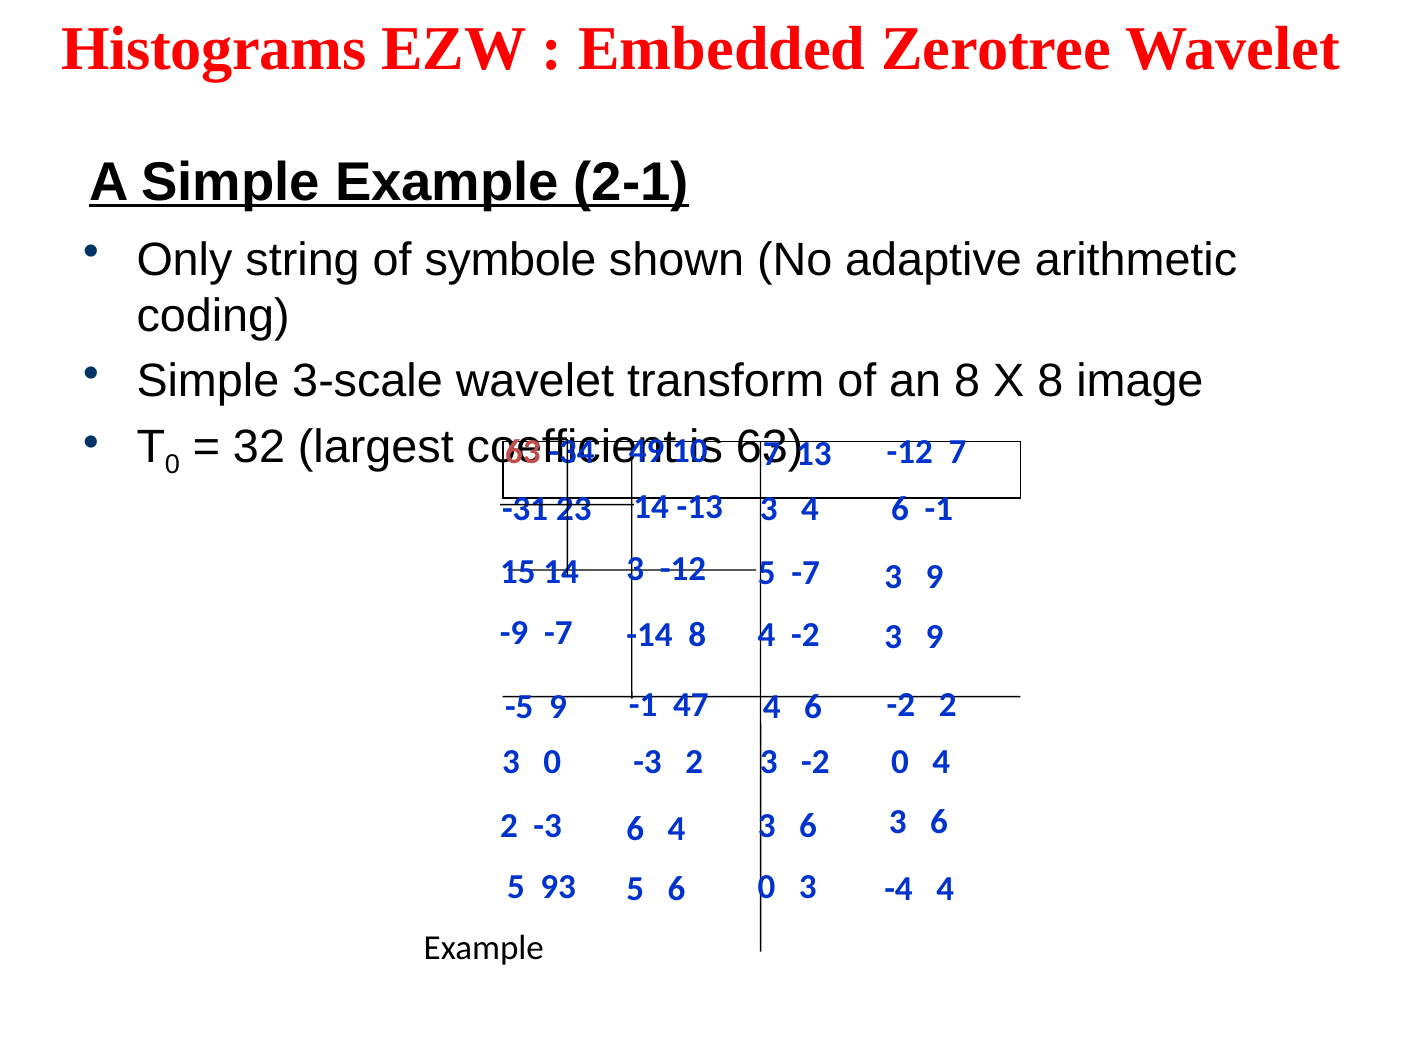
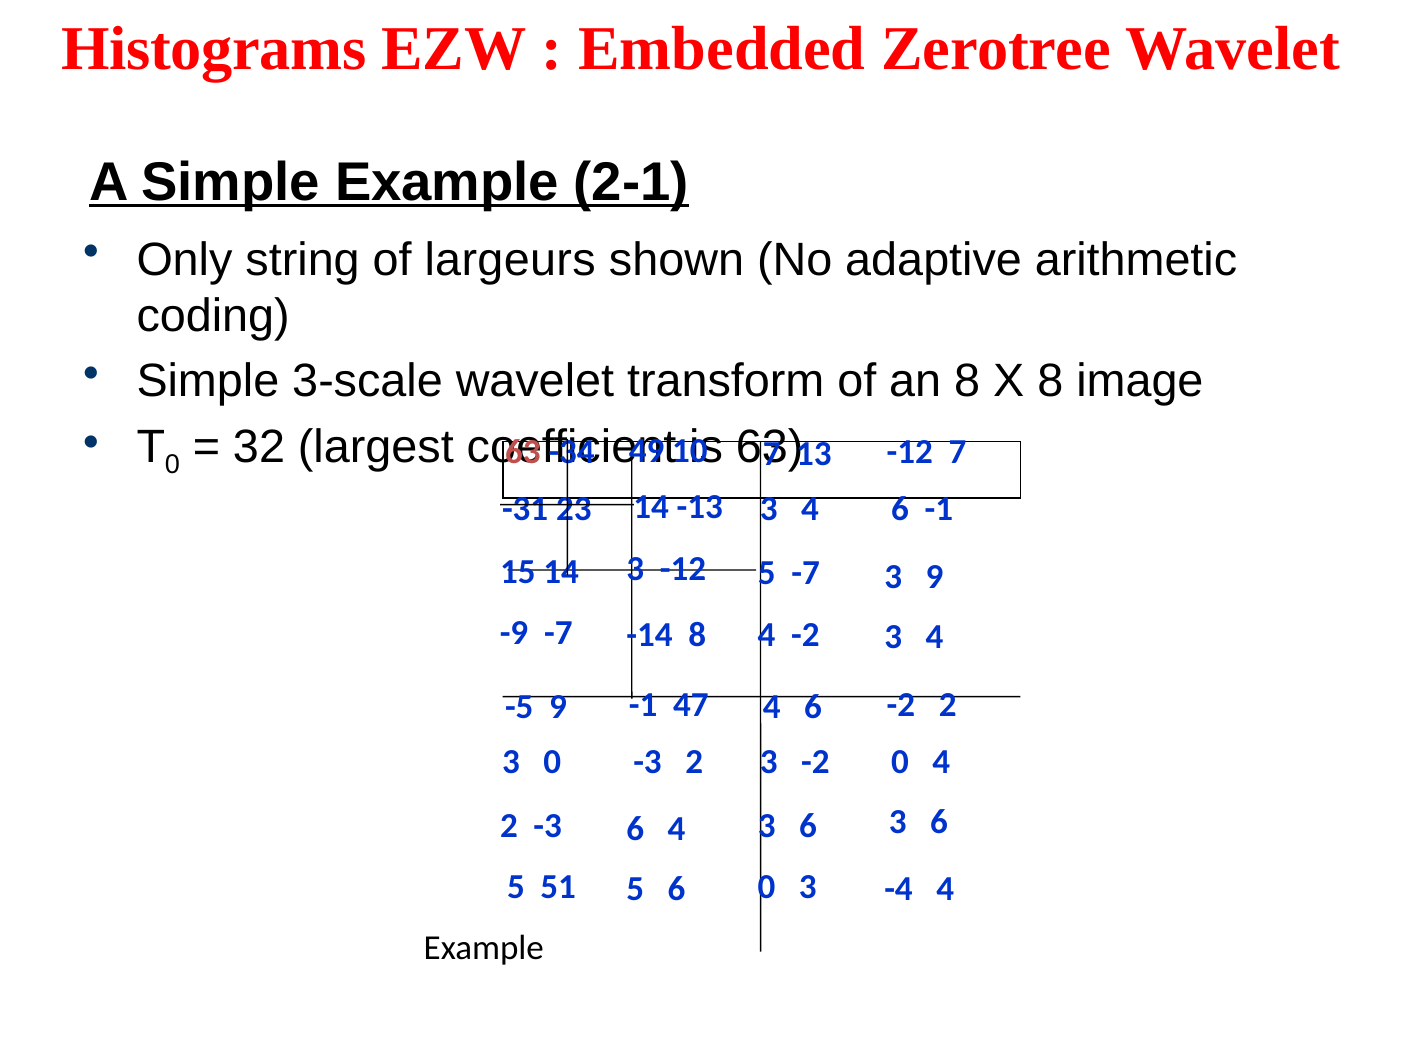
symbole: symbole -> largeurs
9 at (934, 637): 9 -> 4
93: 93 -> 51
